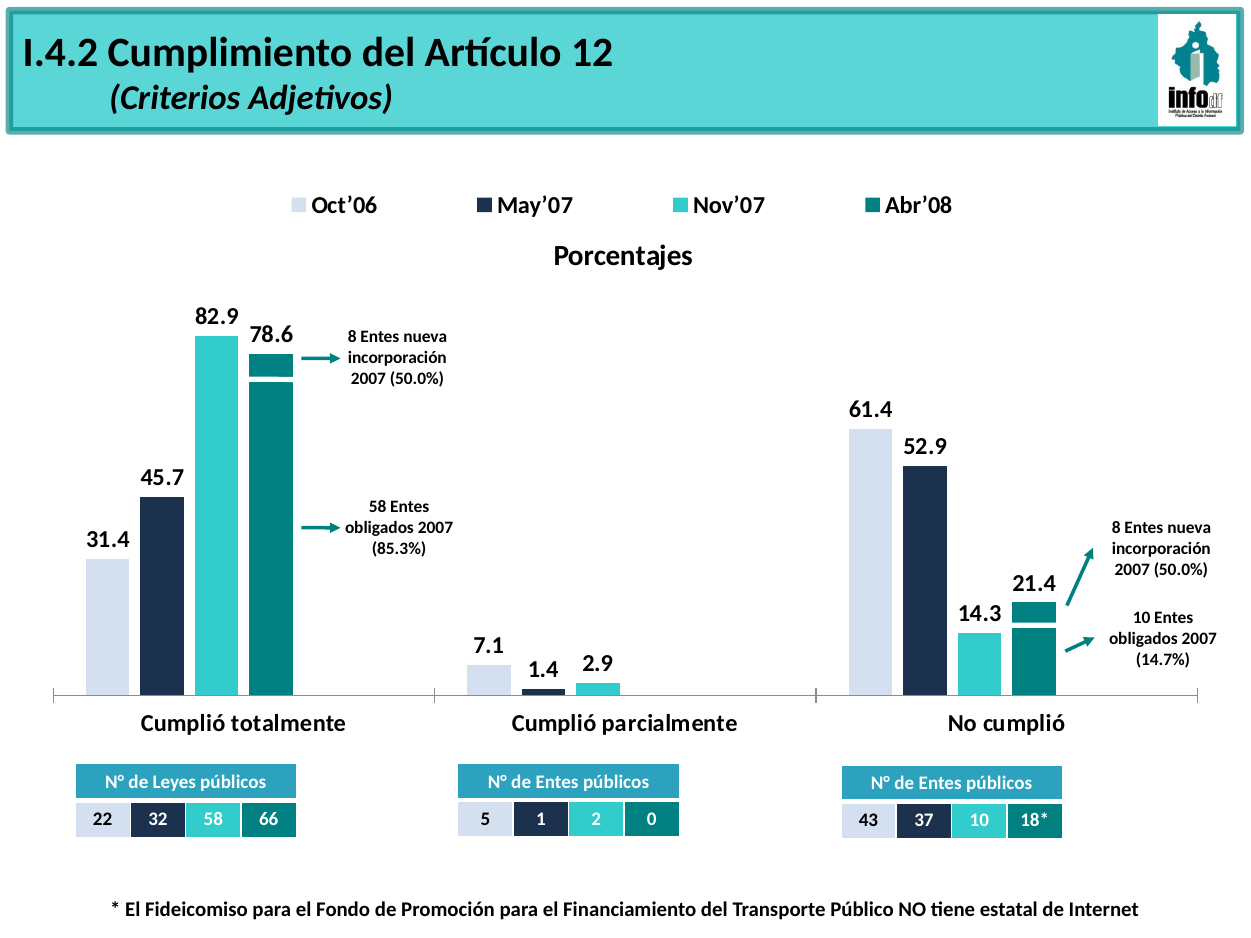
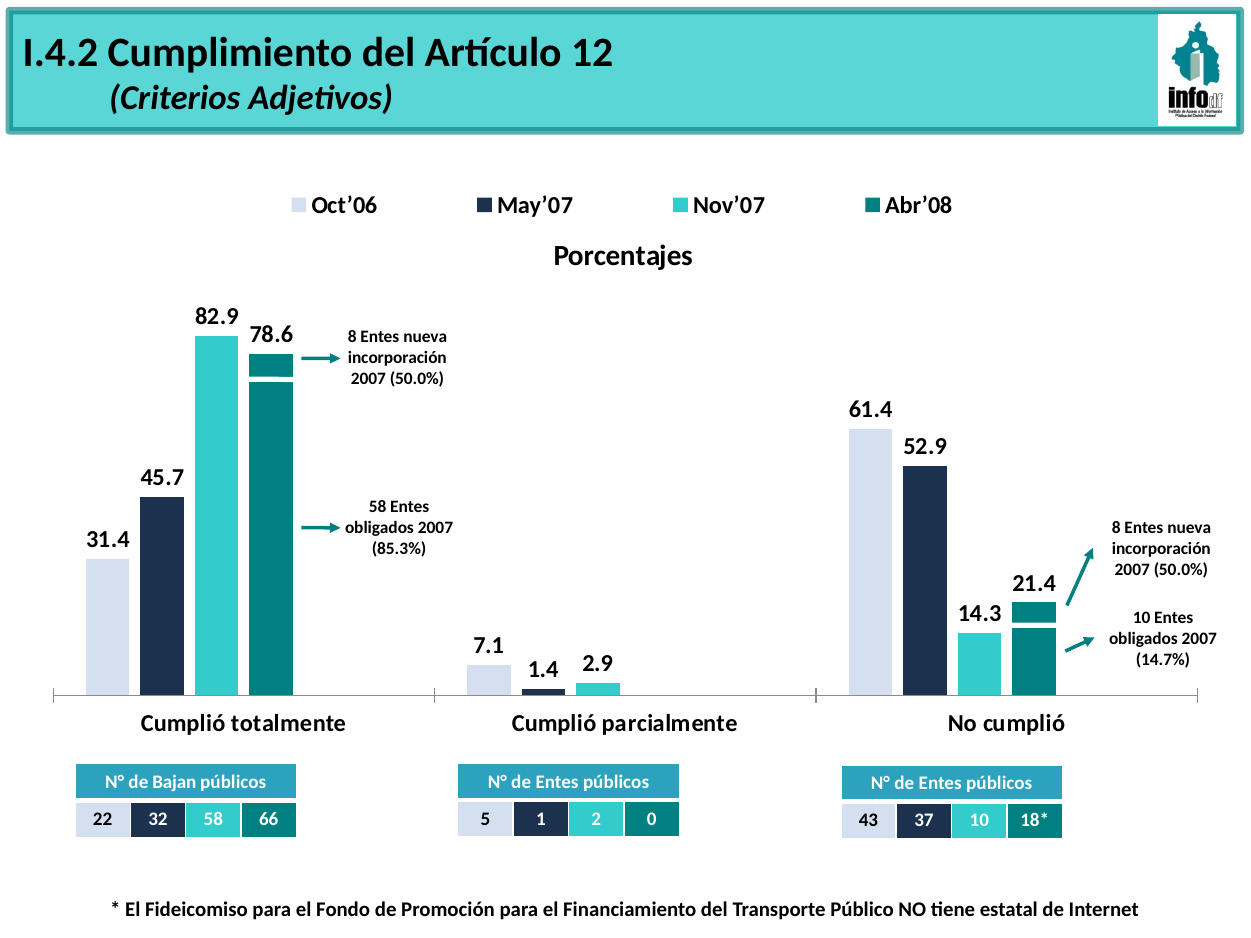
Leyes: Leyes -> Bajan
